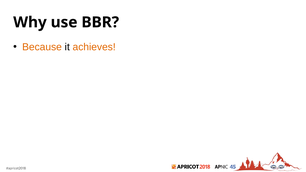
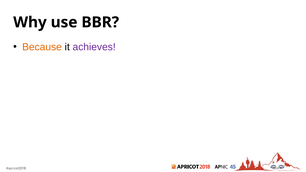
achieves colour: orange -> purple
